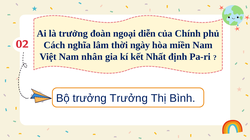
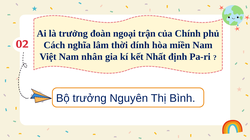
diễn: diễn -> trận
ngày: ngày -> dính
trưởng Trưởng: Trưởng -> Nguyên
